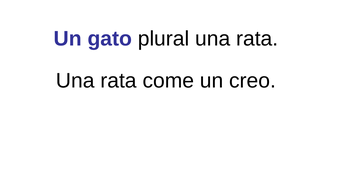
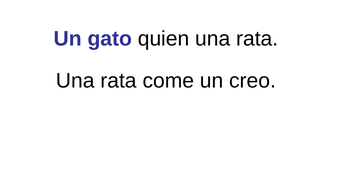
plural: plural -> quien
